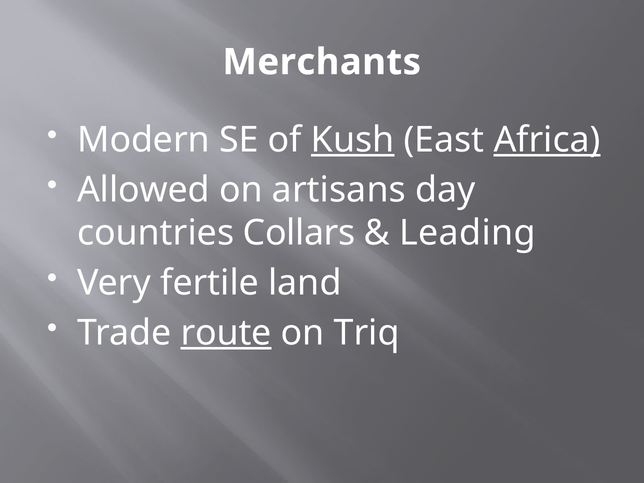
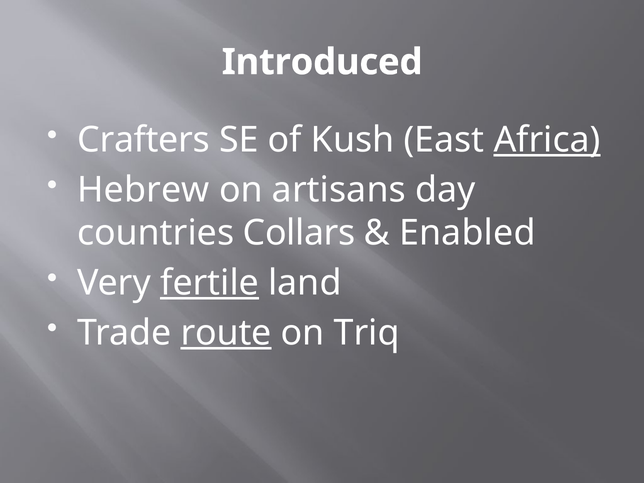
Merchants: Merchants -> Introduced
Modern: Modern -> Crafters
Kush underline: present -> none
Allowed: Allowed -> Hebrew
Leading: Leading -> Enabled
fertile underline: none -> present
